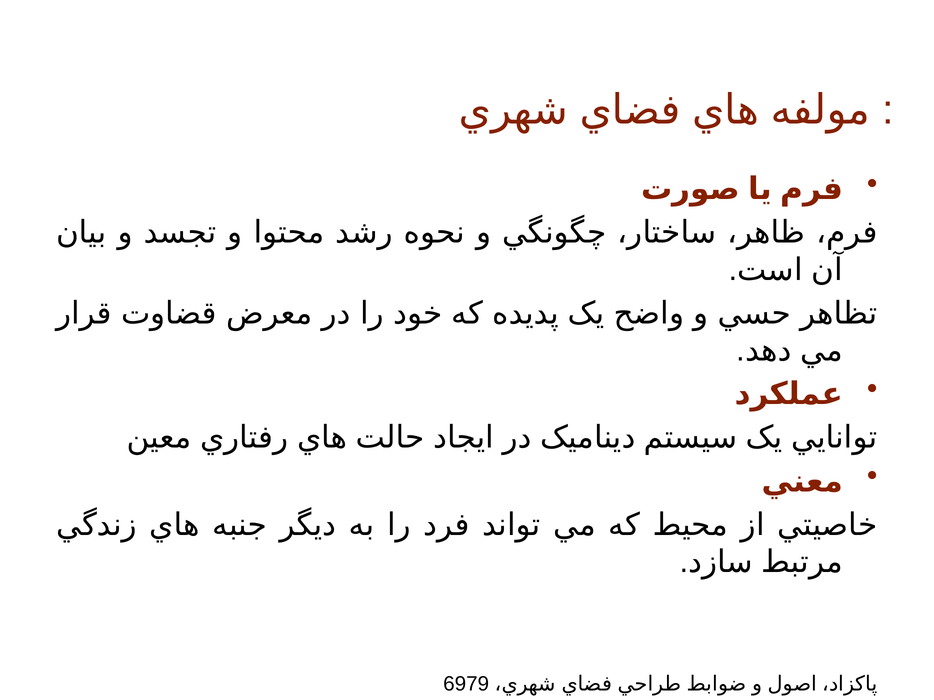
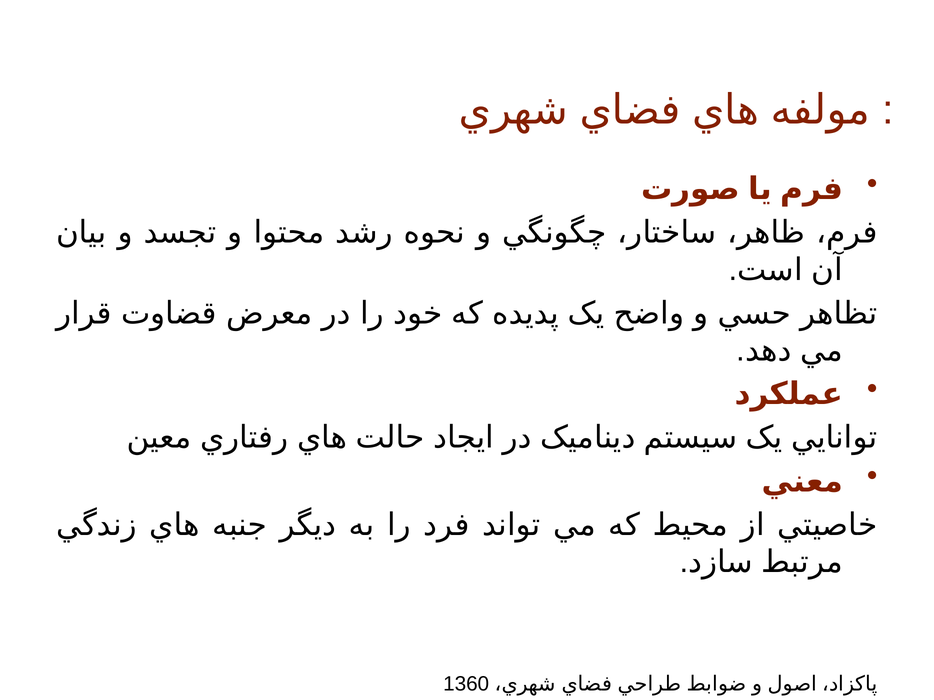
6979: 6979 -> 1360
